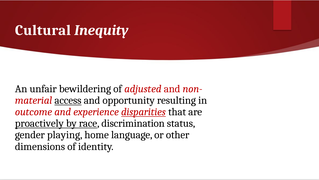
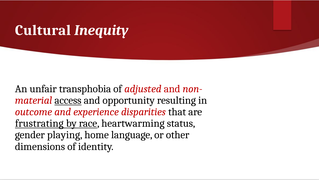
bewildering: bewildering -> transphobia
disparities underline: present -> none
proactively: proactively -> frustrating
discrimination: discrimination -> heartwarming
